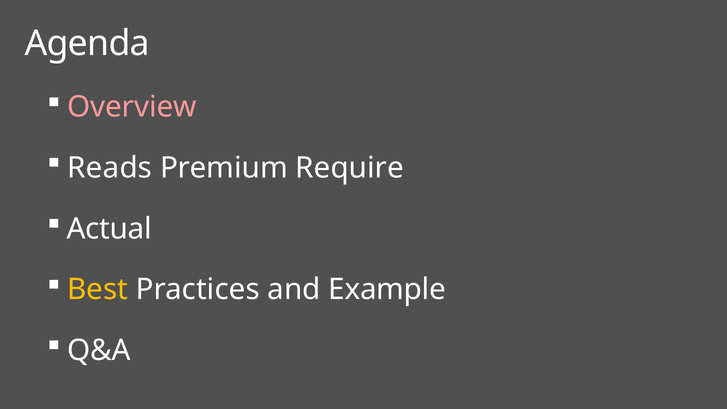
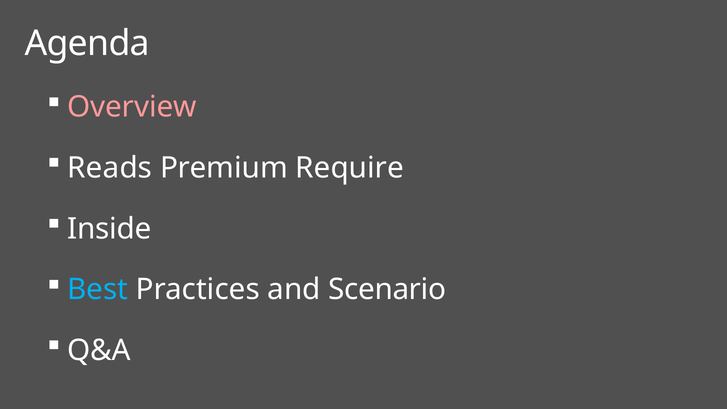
Actual: Actual -> Inside
Best colour: yellow -> light blue
Example: Example -> Scenario
